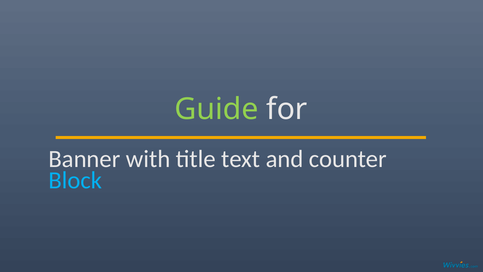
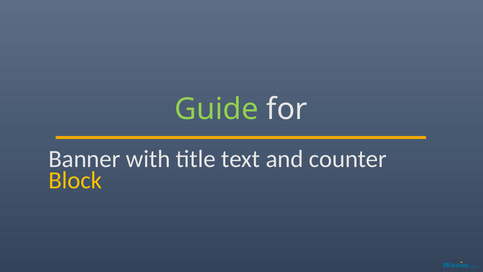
Block colour: light blue -> yellow
